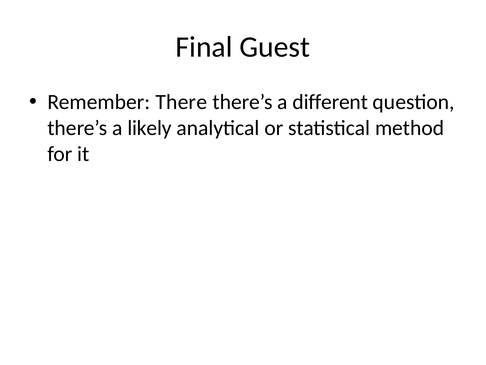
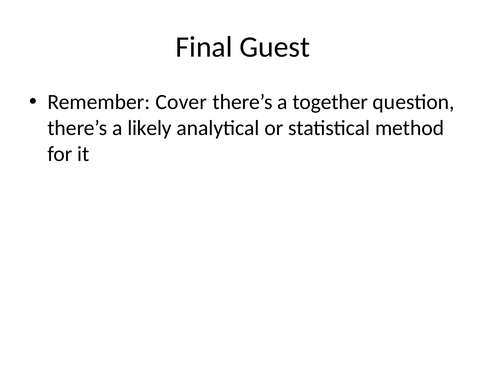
There: There -> Cover
different: different -> together
